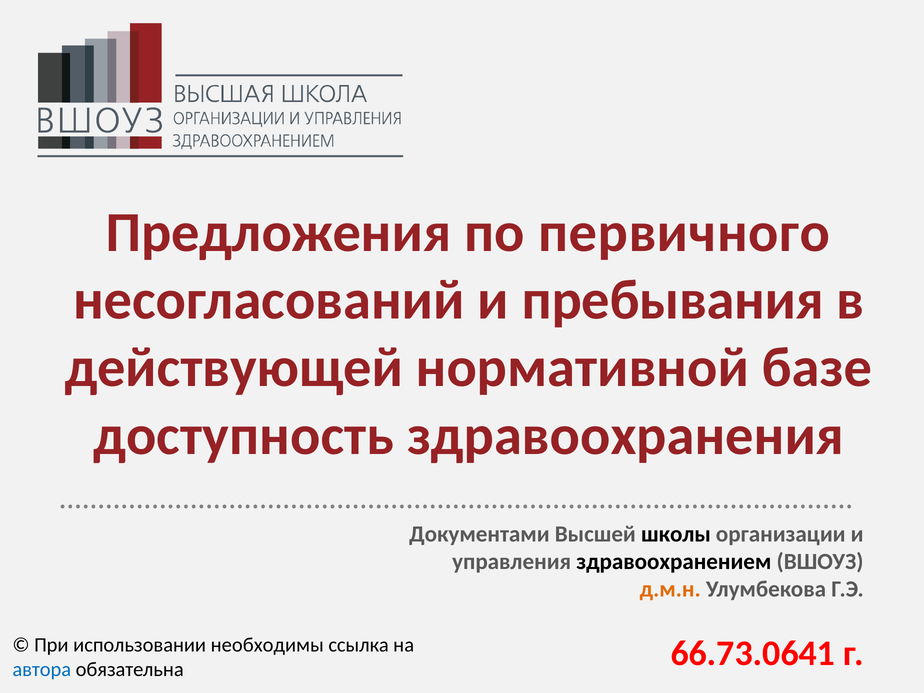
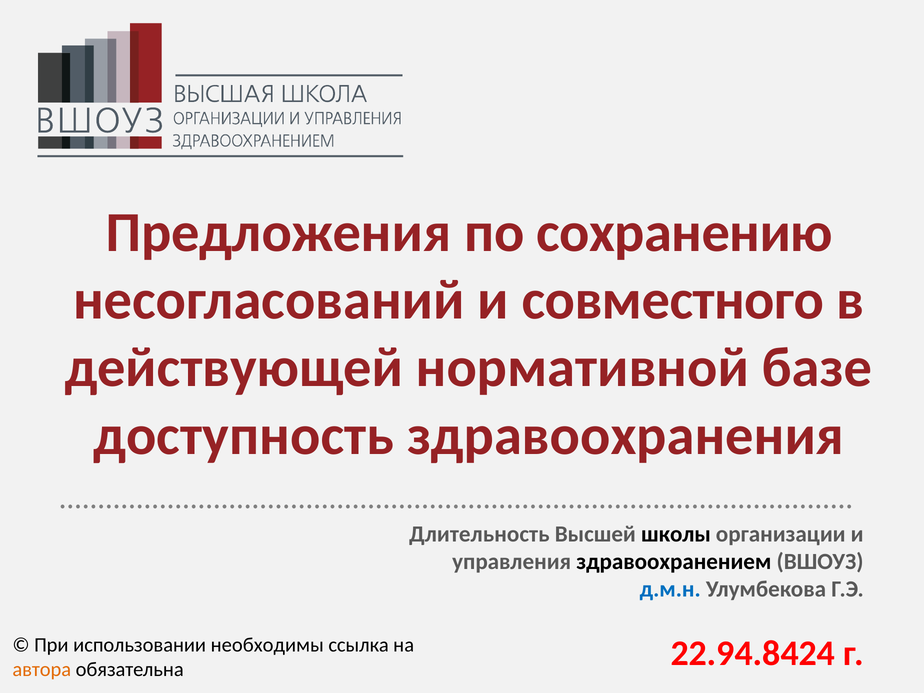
первичного: первичного -> сохранению
пребывания: пребывания -> совместного
Документами: Документами -> Длительность
д.м.н colour: orange -> blue
66.73.0641: 66.73.0641 -> 22.94.8424
автора colour: blue -> orange
